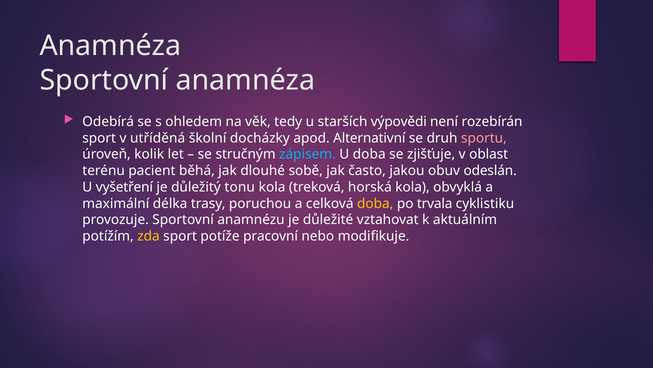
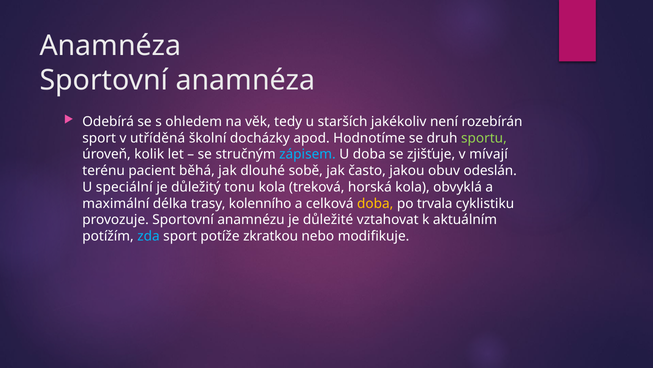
výpovědi: výpovědi -> jakékoliv
Alternativní: Alternativní -> Hodnotíme
sportu colour: pink -> light green
oblast: oblast -> mívají
vyšetření: vyšetření -> speciální
poruchou: poruchou -> kolenního
zda colour: yellow -> light blue
pracovní: pracovní -> zkratkou
